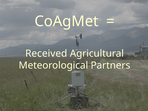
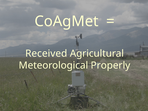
Partners: Partners -> Properly
